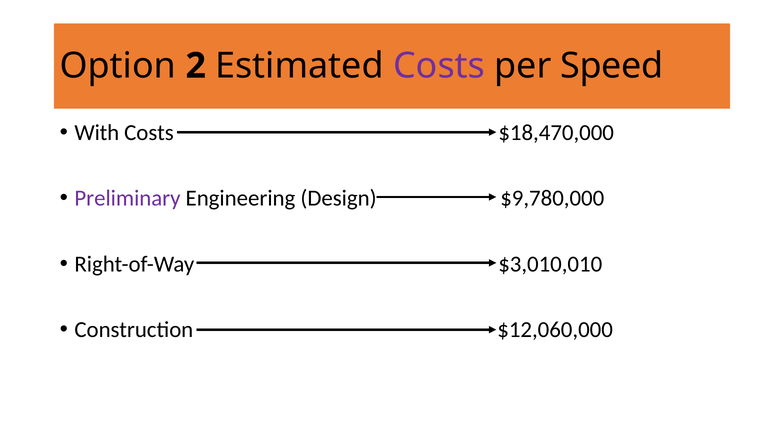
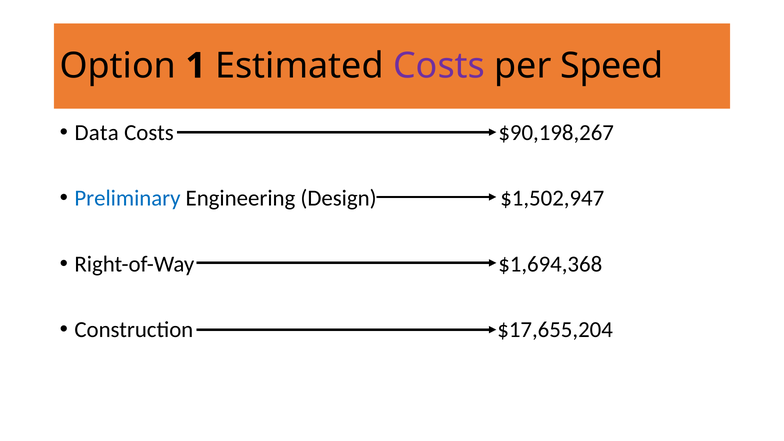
2: 2 -> 1
With: With -> Data
$18,470,000: $18,470,000 -> $90,198,267
Preliminary colour: purple -> blue
$9,780,000: $9,780,000 -> $1,502,947
$3,010,010: $3,010,010 -> $1,694,368
$12,060,000: $12,060,000 -> $17,655,204
